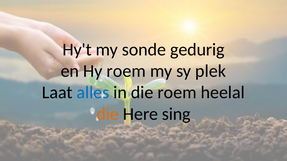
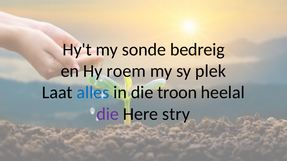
gedurig: gedurig -> bedreig
die roem: roem -> troon
die at (108, 114) colour: orange -> purple
sing: sing -> stry
